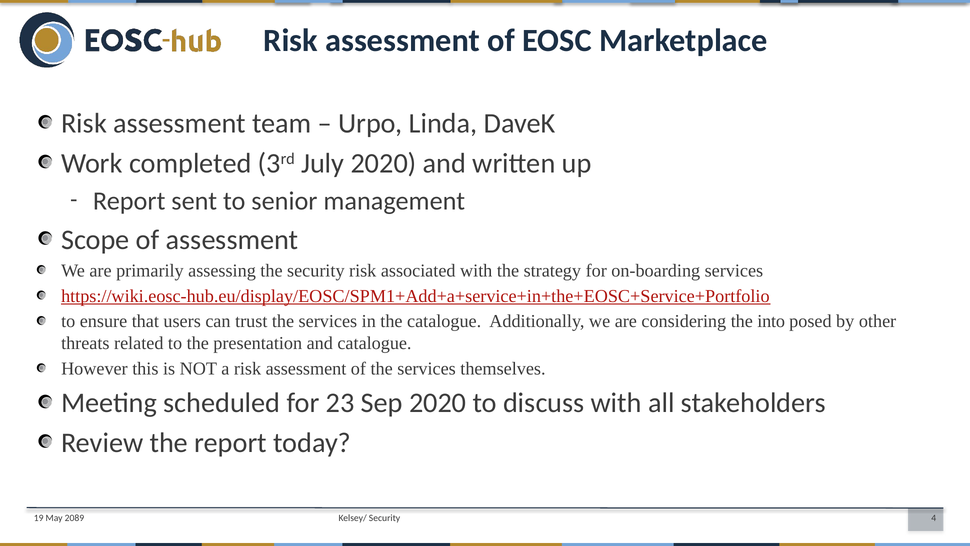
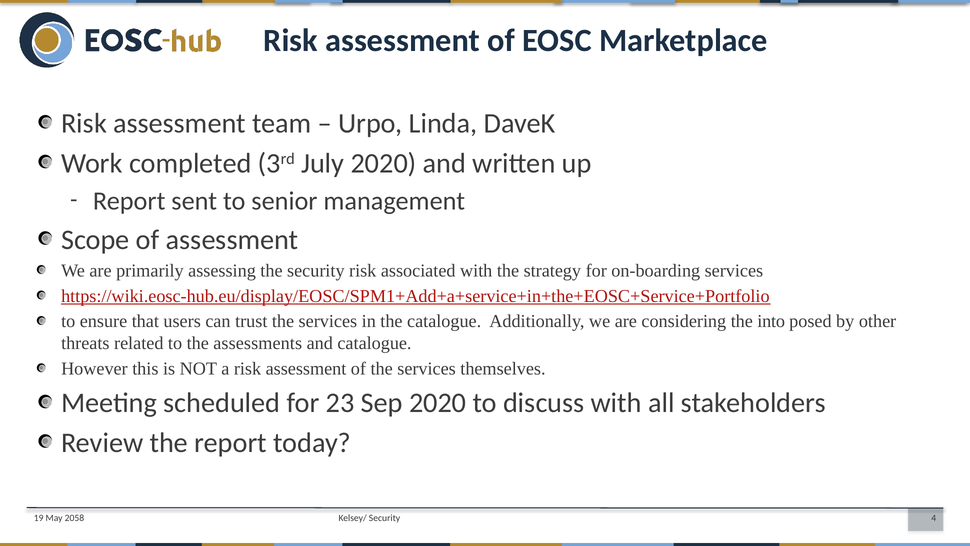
presentation: presentation -> assessments
2089: 2089 -> 2058
